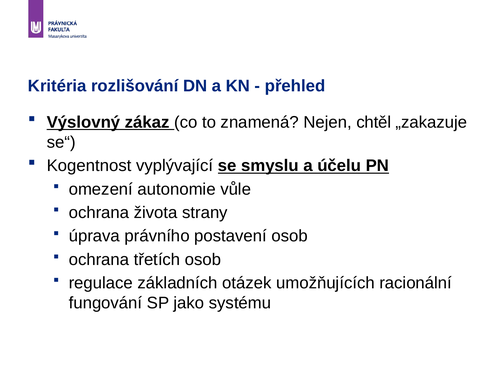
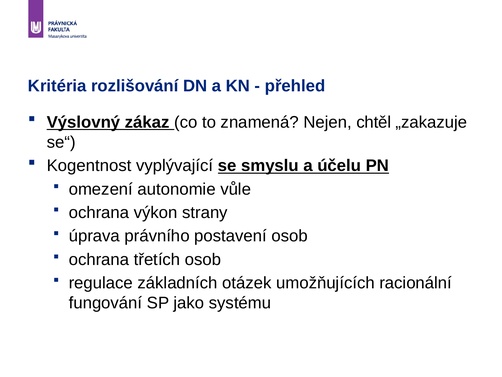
života: života -> výkon
